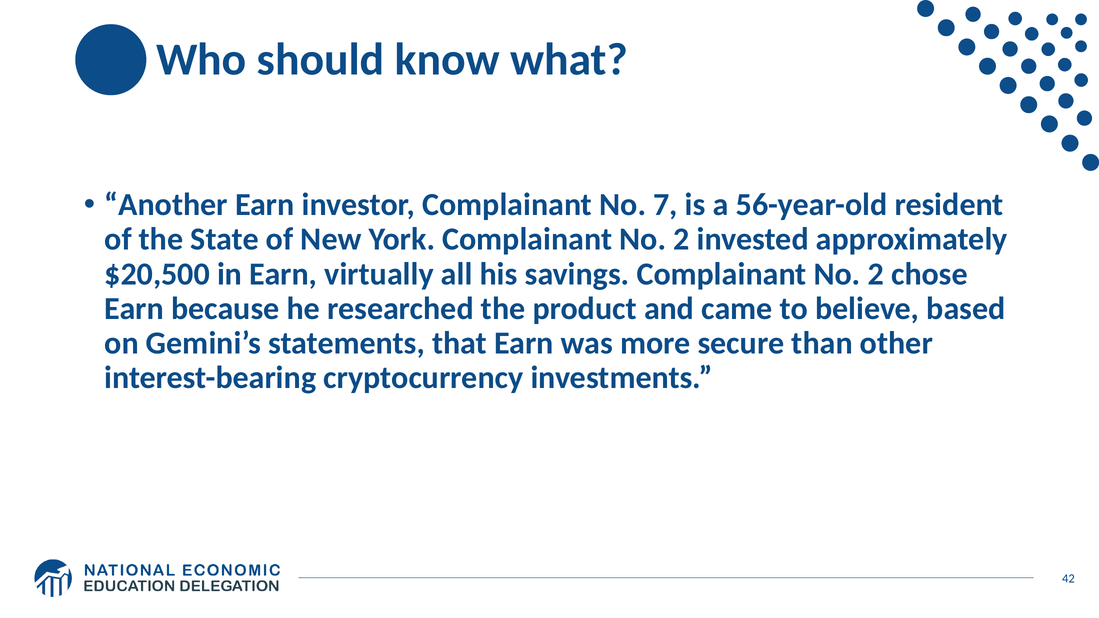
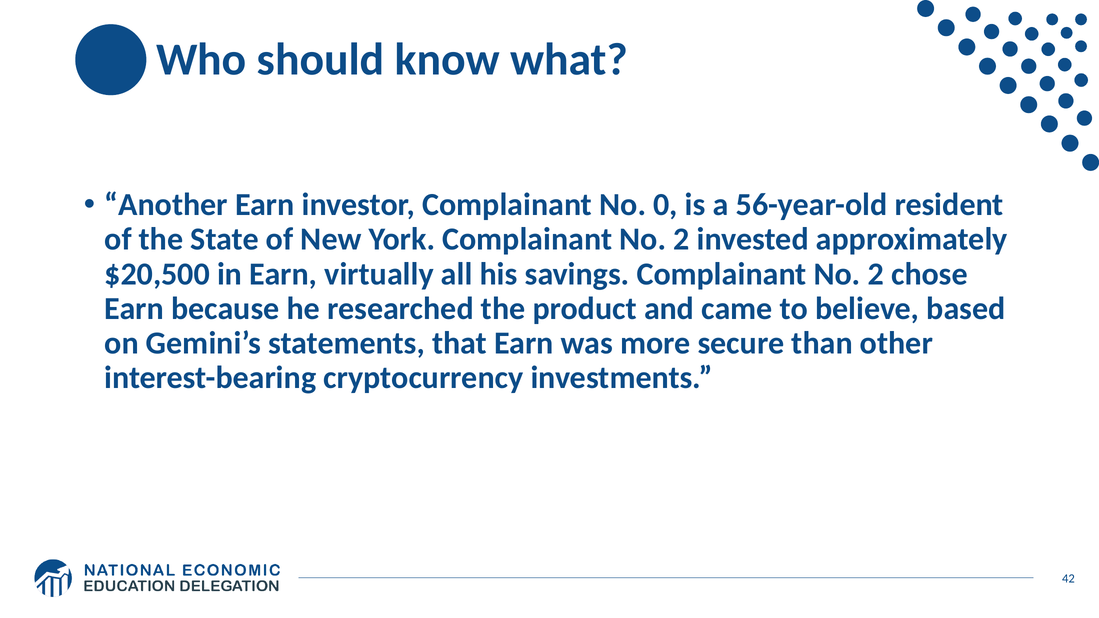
7: 7 -> 0
